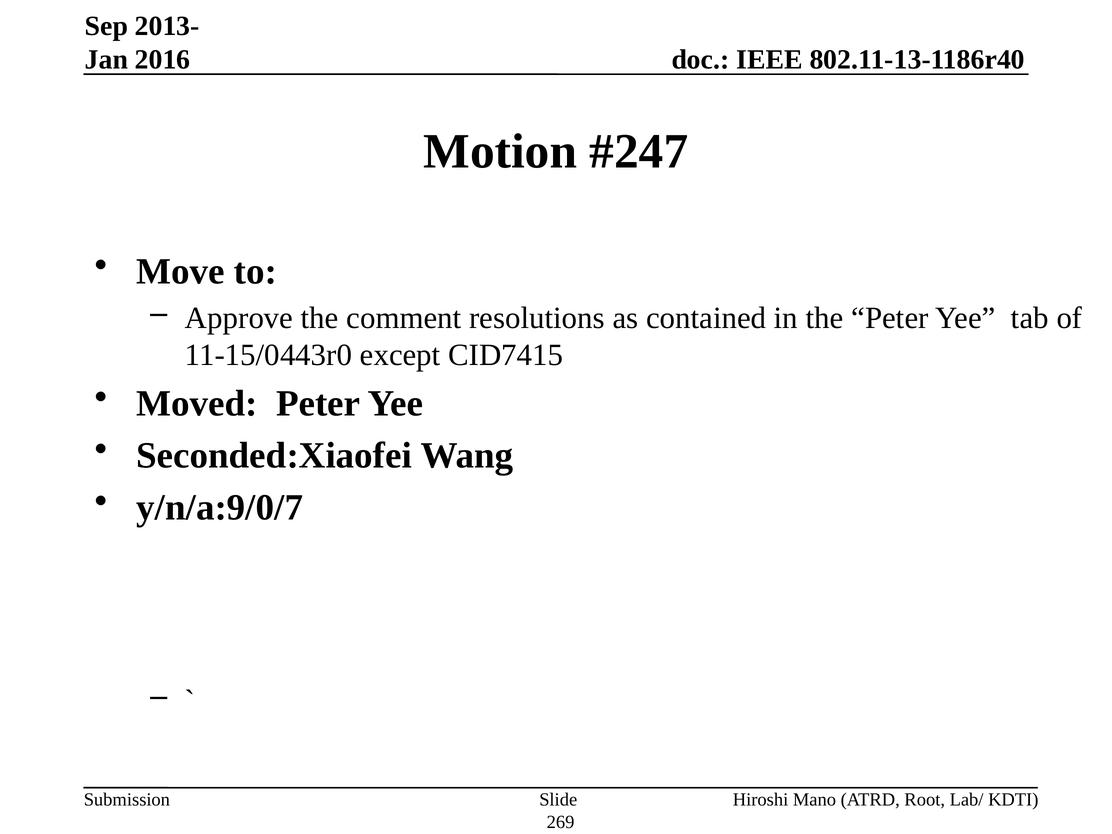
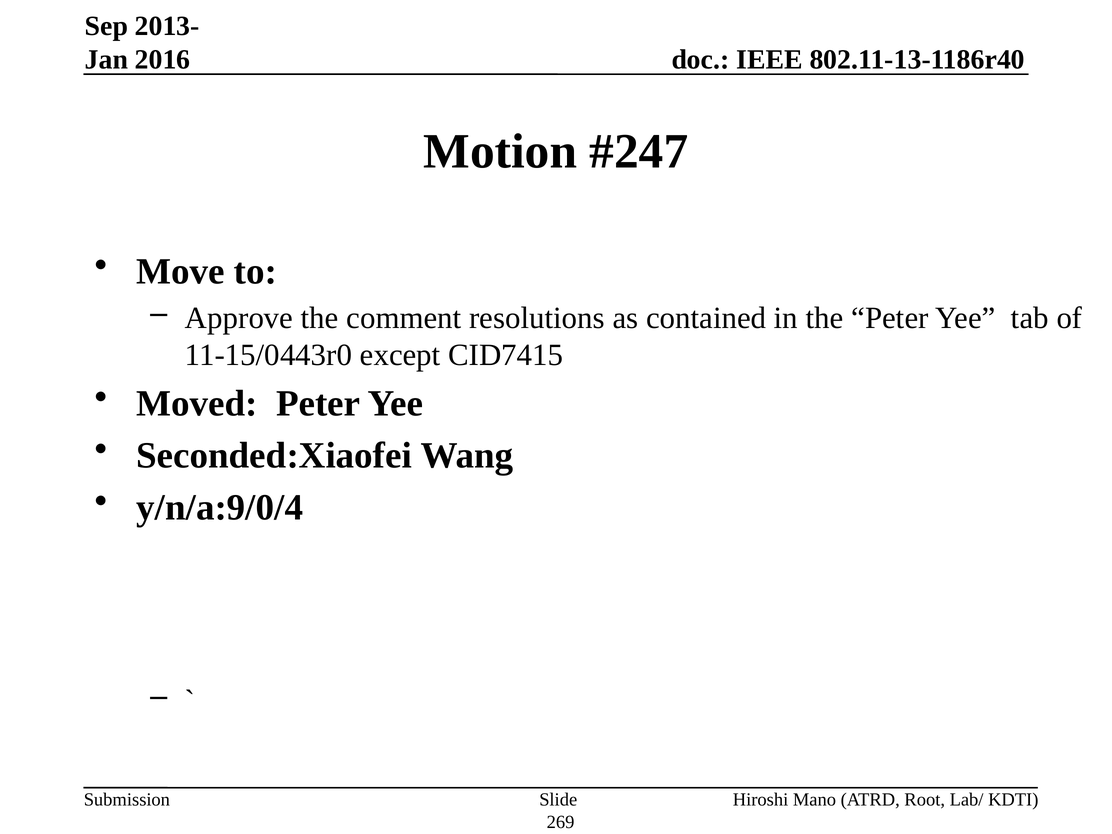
y/n/a:9/0/7: y/n/a:9/0/7 -> y/n/a:9/0/4
